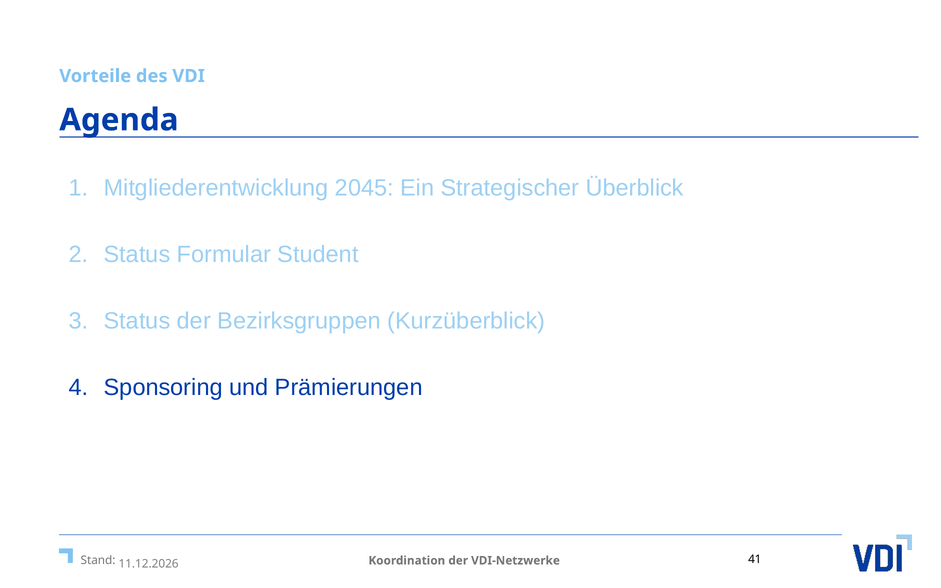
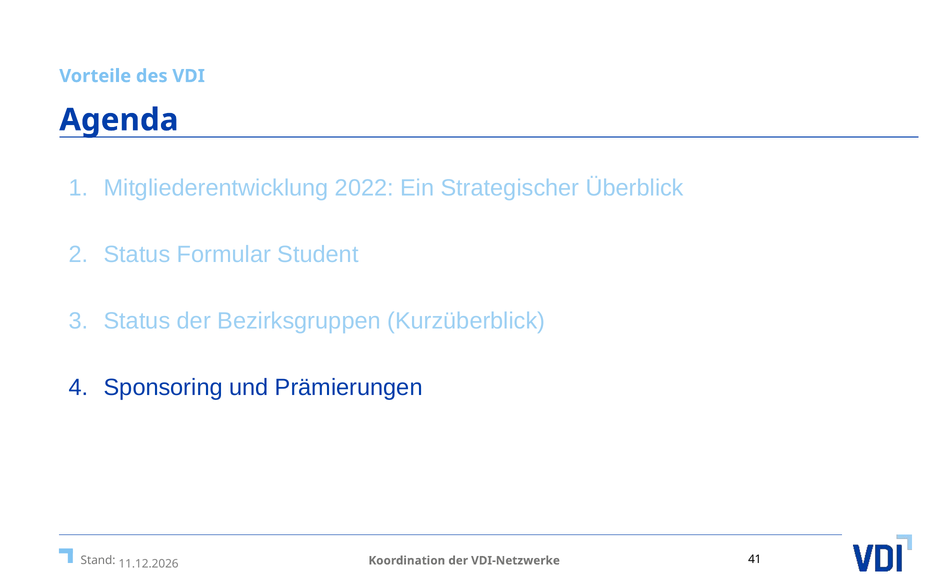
2045: 2045 -> 2022
